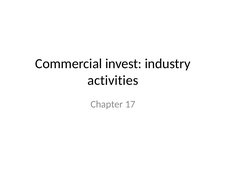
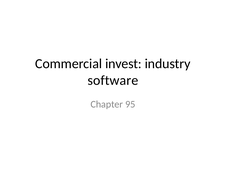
activities: activities -> software
17: 17 -> 95
